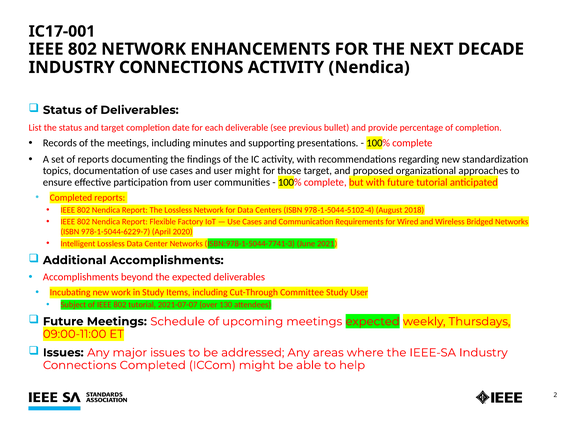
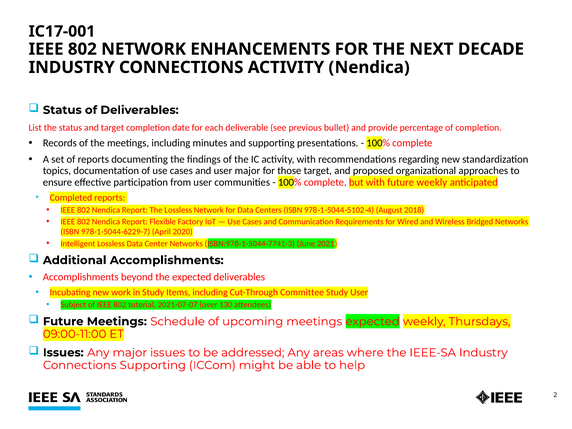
user might: might -> major
future tutorial: tutorial -> weekly
Connections Completed: Completed -> Supporting
